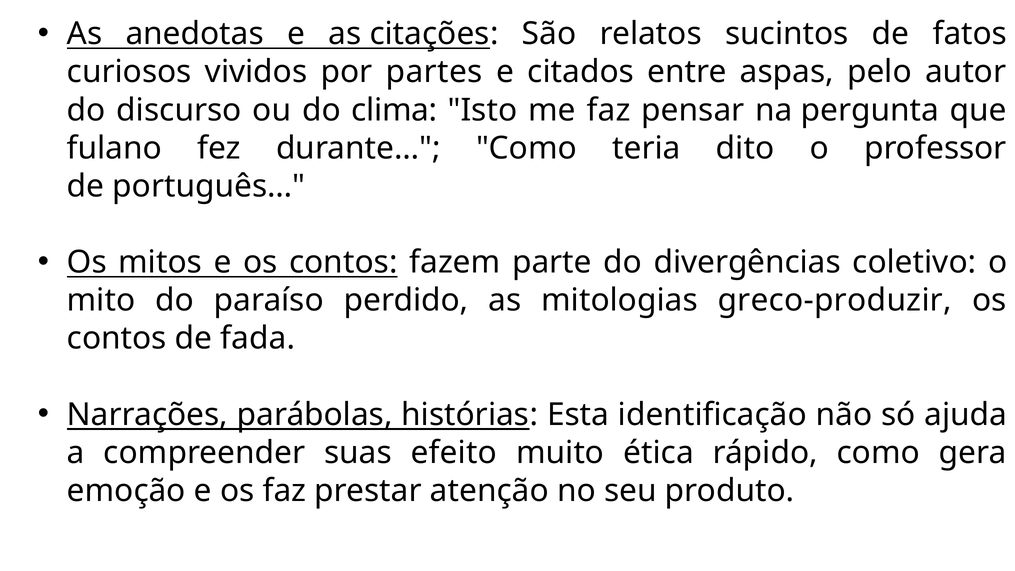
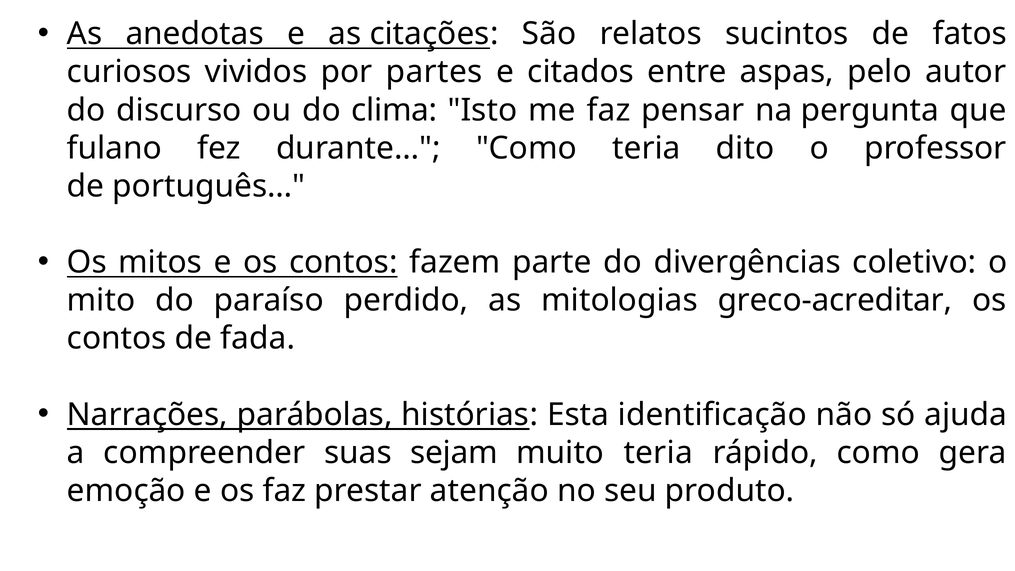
greco-produzir: greco-produzir -> greco-acreditar
efeito: efeito -> sejam
muito ética: ética -> teria
